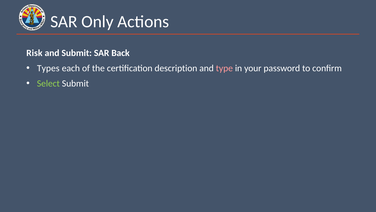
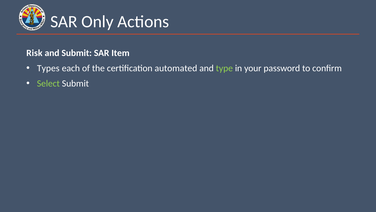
Back: Back -> Item
description: description -> automated
type colour: pink -> light green
